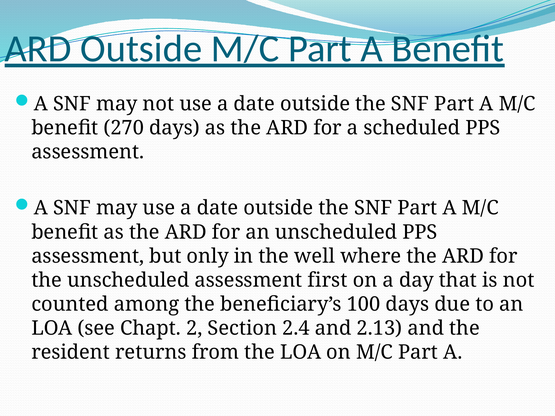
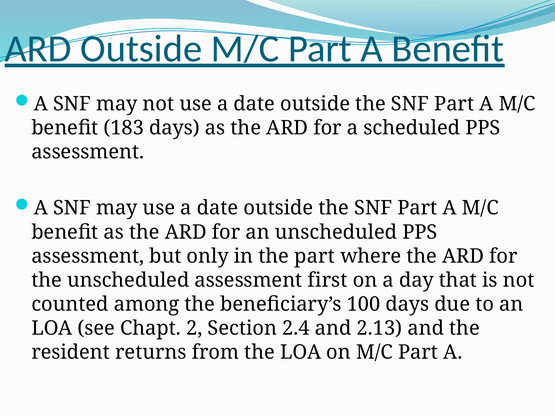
270: 270 -> 183
the well: well -> part
